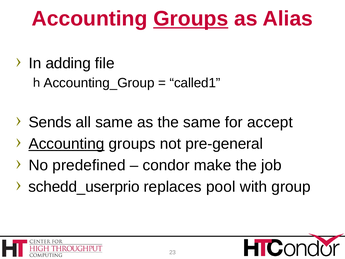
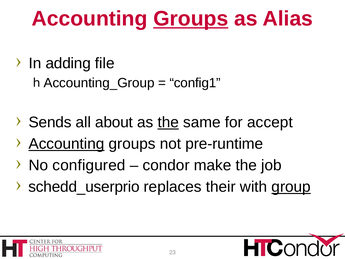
called1: called1 -> config1
all same: same -> about
the at (168, 122) underline: none -> present
pre-general: pre-general -> pre-runtime
predefined: predefined -> configured
pool: pool -> their
group underline: none -> present
